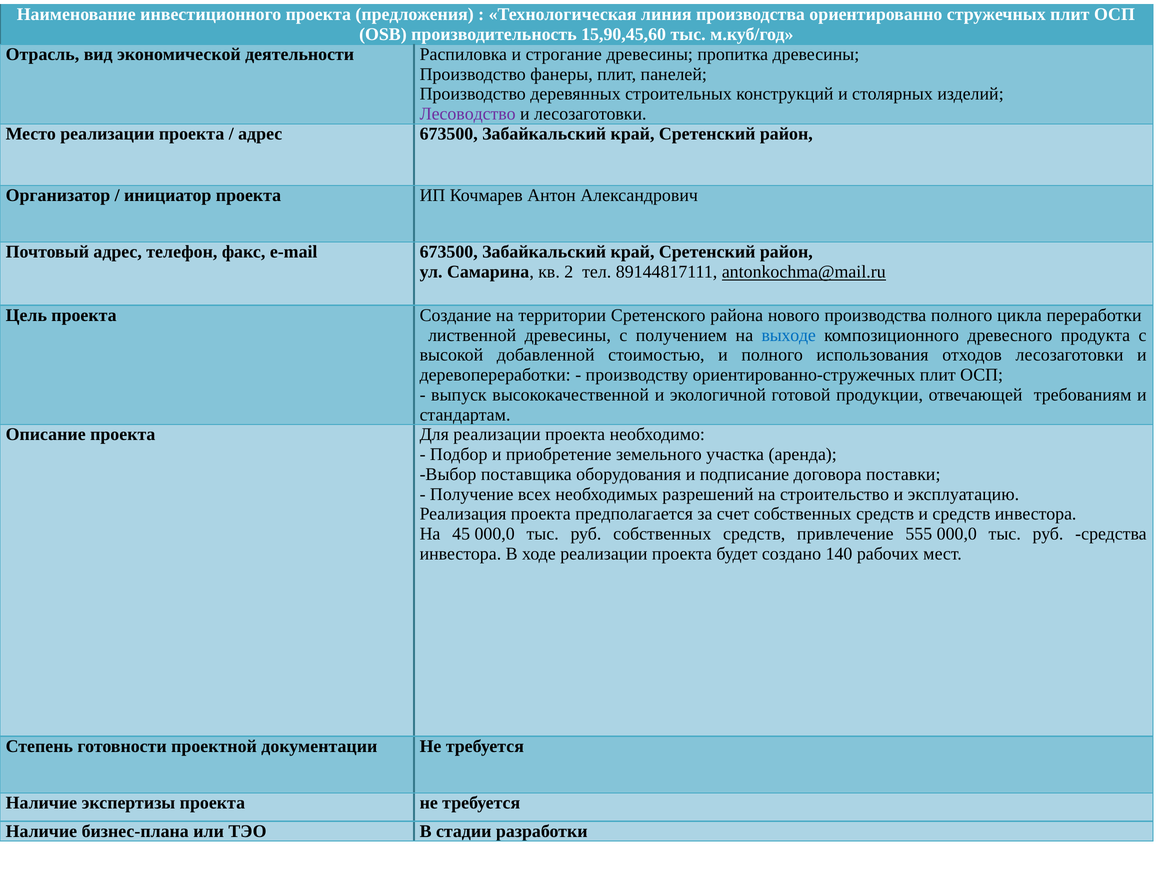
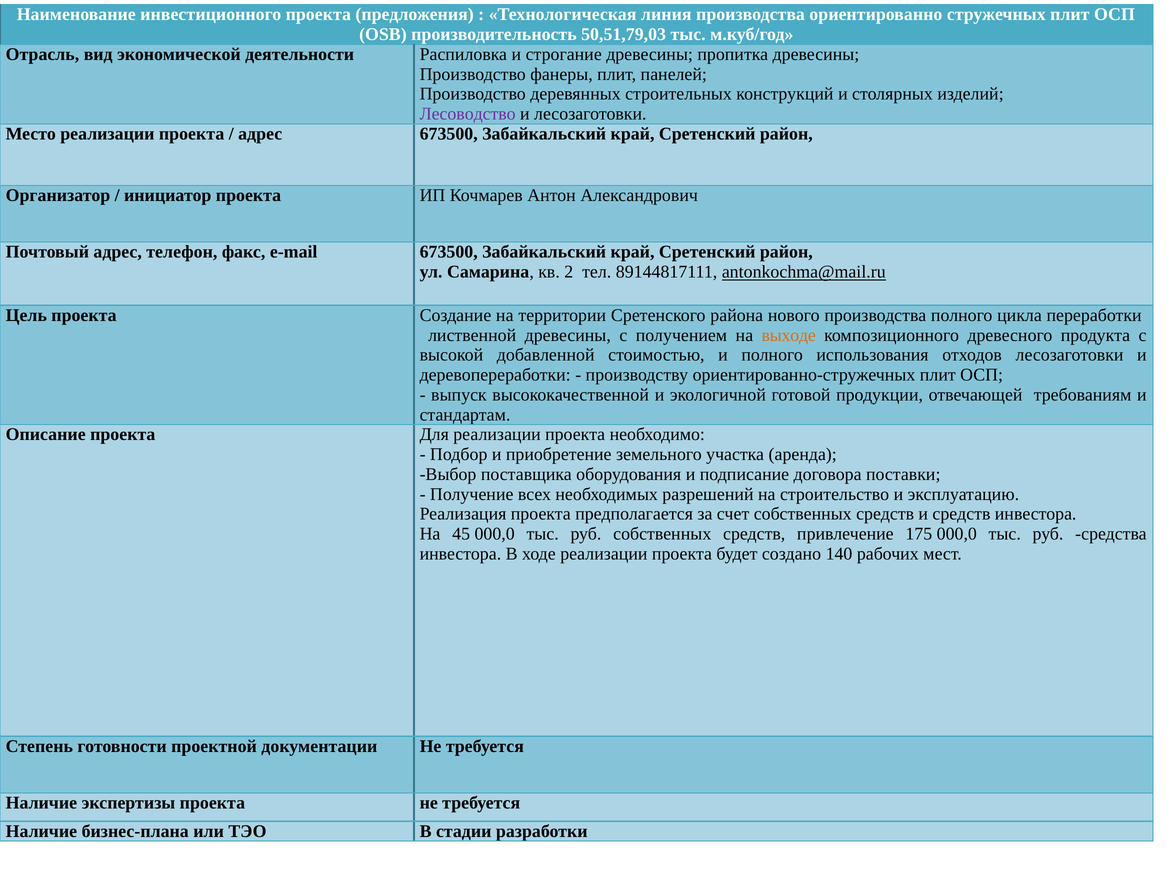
15,90,45,60: 15,90,45,60 -> 50,51,79,03
выходе colour: blue -> orange
555: 555 -> 175
